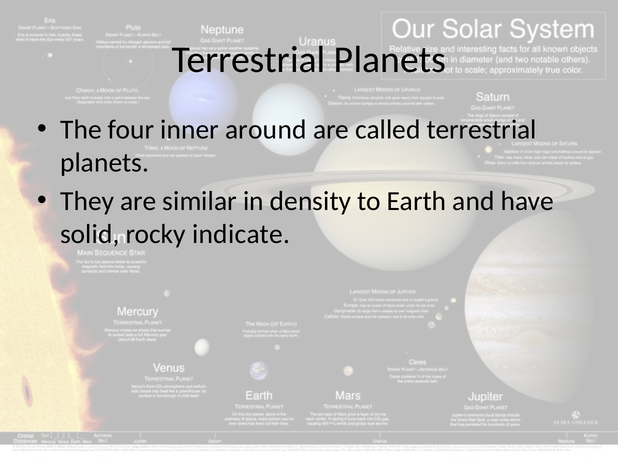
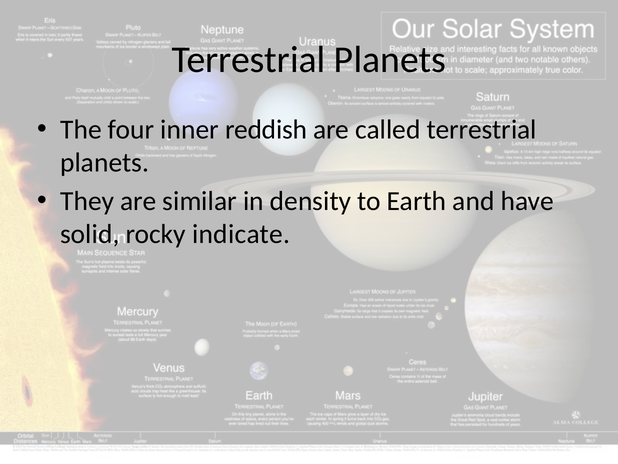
around: around -> reddish
